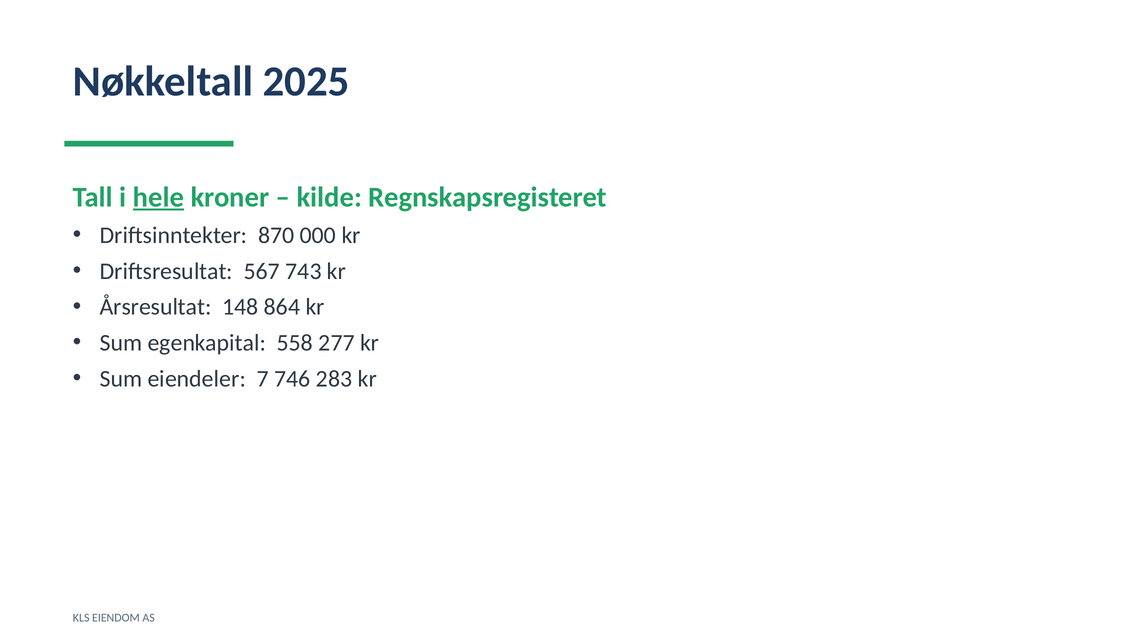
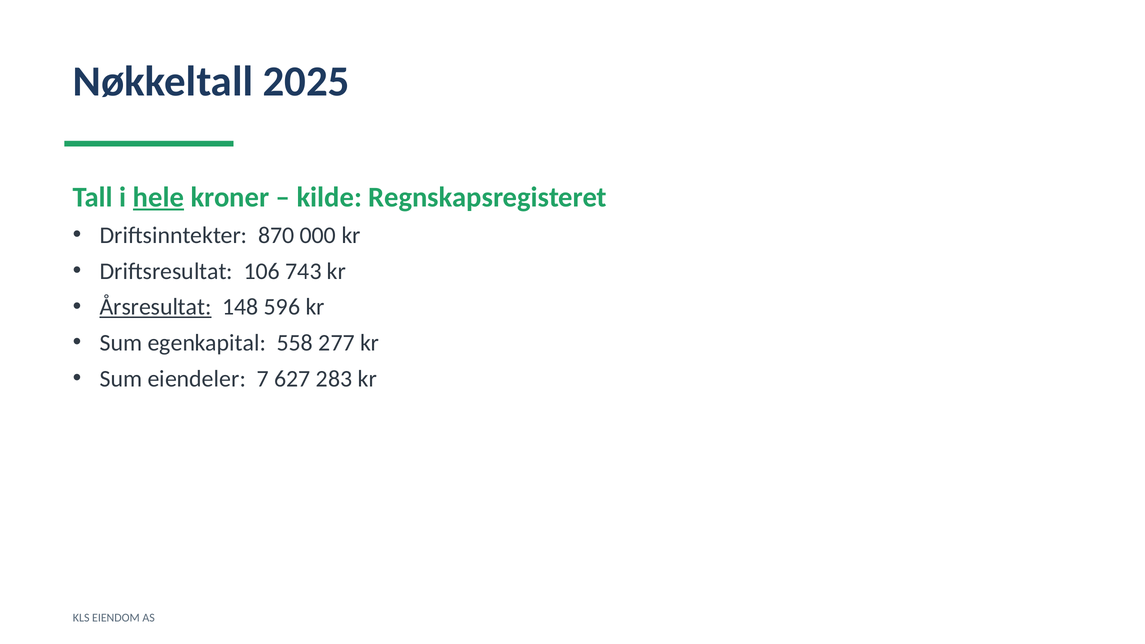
567: 567 -> 106
Årsresultat underline: none -> present
864: 864 -> 596
746: 746 -> 627
